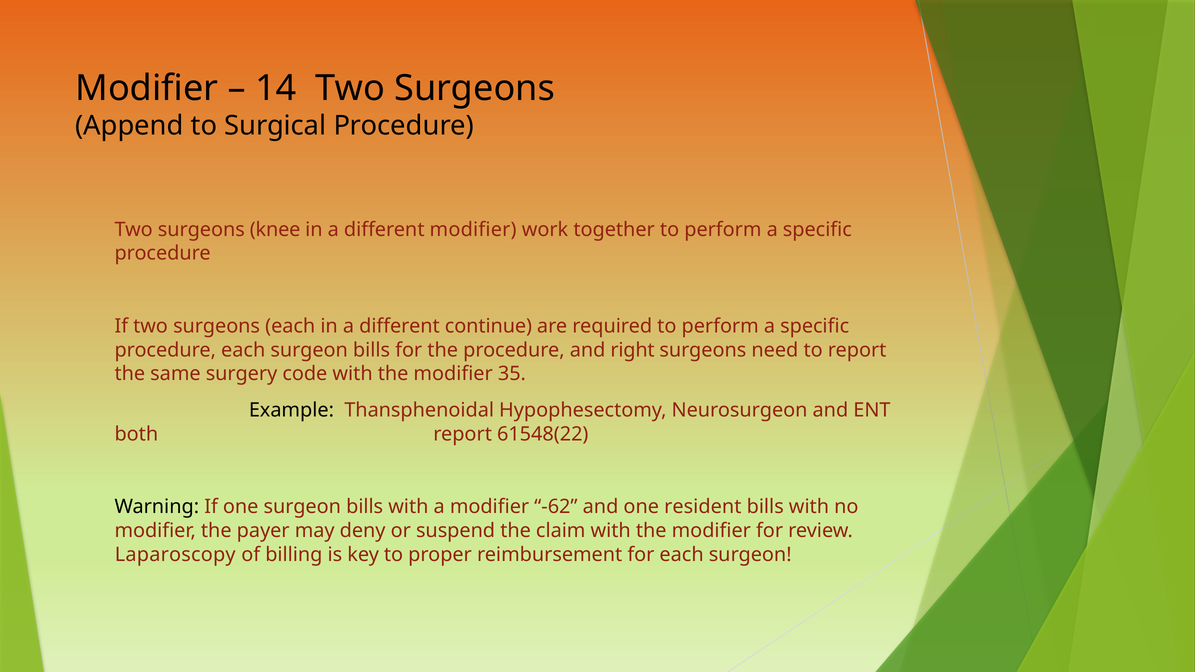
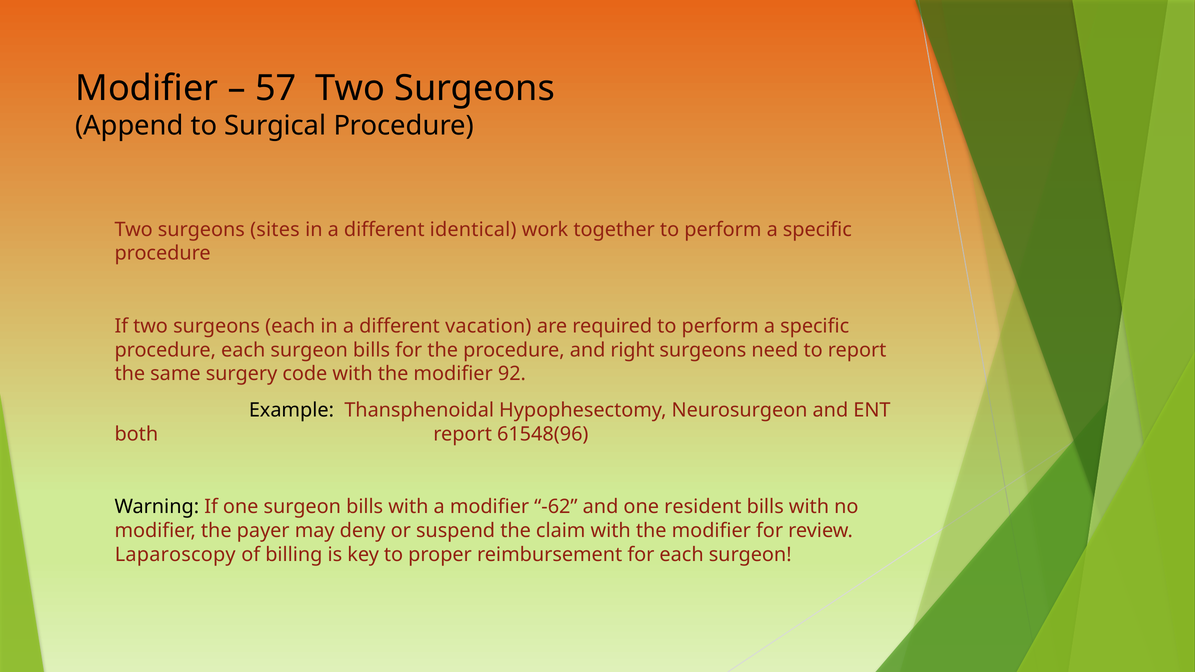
14: 14 -> 57
knee: knee -> sites
different modifier: modifier -> identical
continue: continue -> vacation
35: 35 -> 92
61548(22: 61548(22 -> 61548(96
